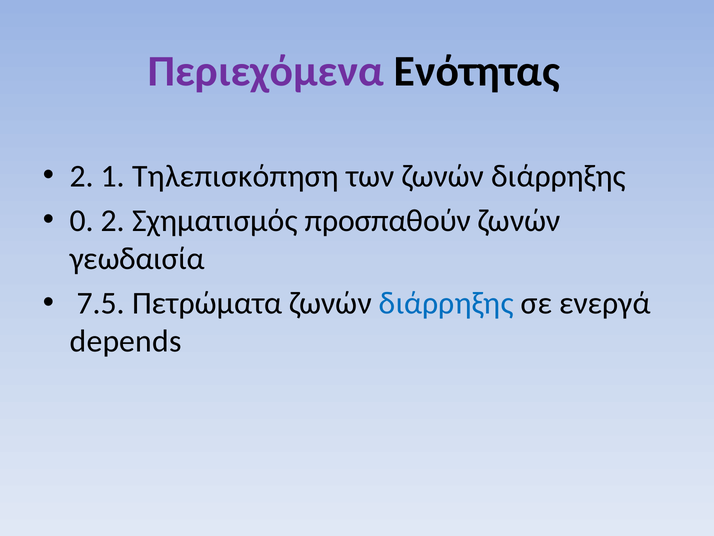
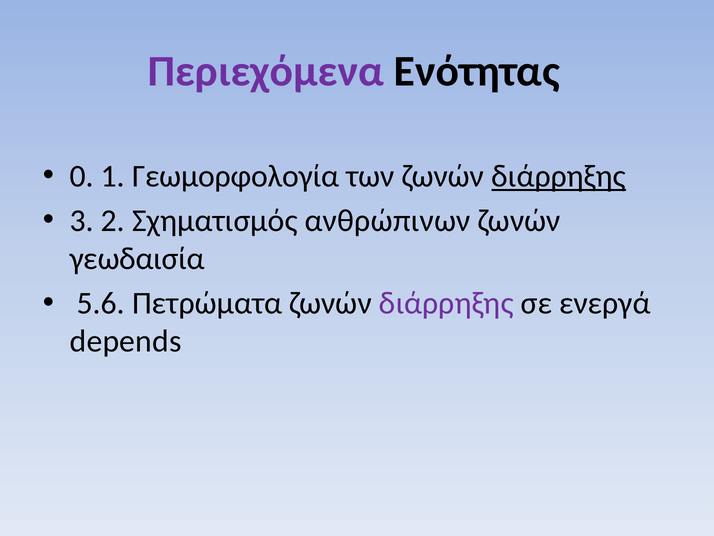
2 at (82, 176): 2 -> 0
Τηλεπισκόπηση: Τηλεπισκόπηση -> Γεωμορφολογία
διάρρηξης at (559, 176) underline: none -> present
0: 0 -> 3
προσπαθούν: προσπαθούν -> ανθρώπινων
7.5: 7.5 -> 5.6
διάρρηξης at (446, 303) colour: blue -> purple
